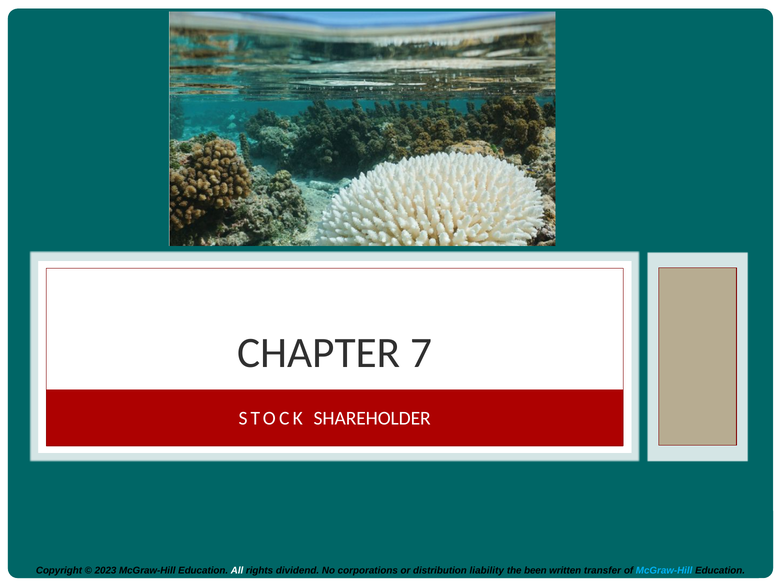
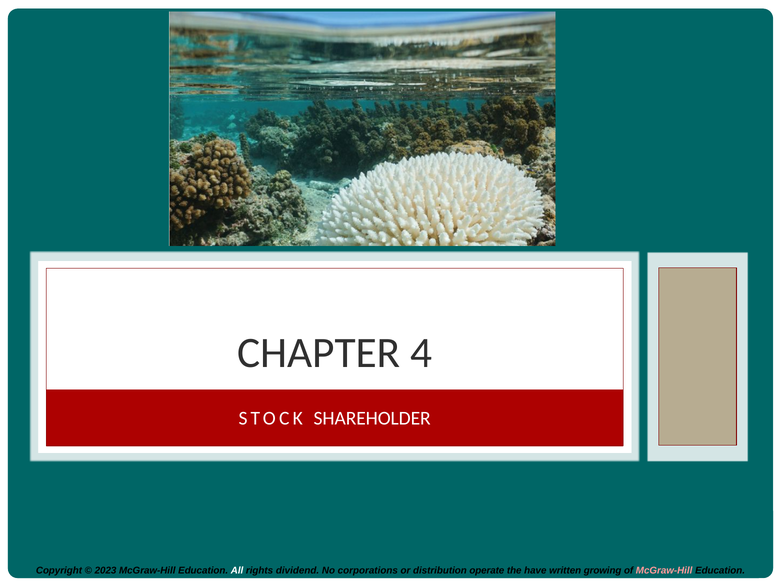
7: 7 -> 4
liability: liability -> operate
been: been -> have
transfer: transfer -> growing
McGraw-Hill at (664, 570) colour: light blue -> pink
